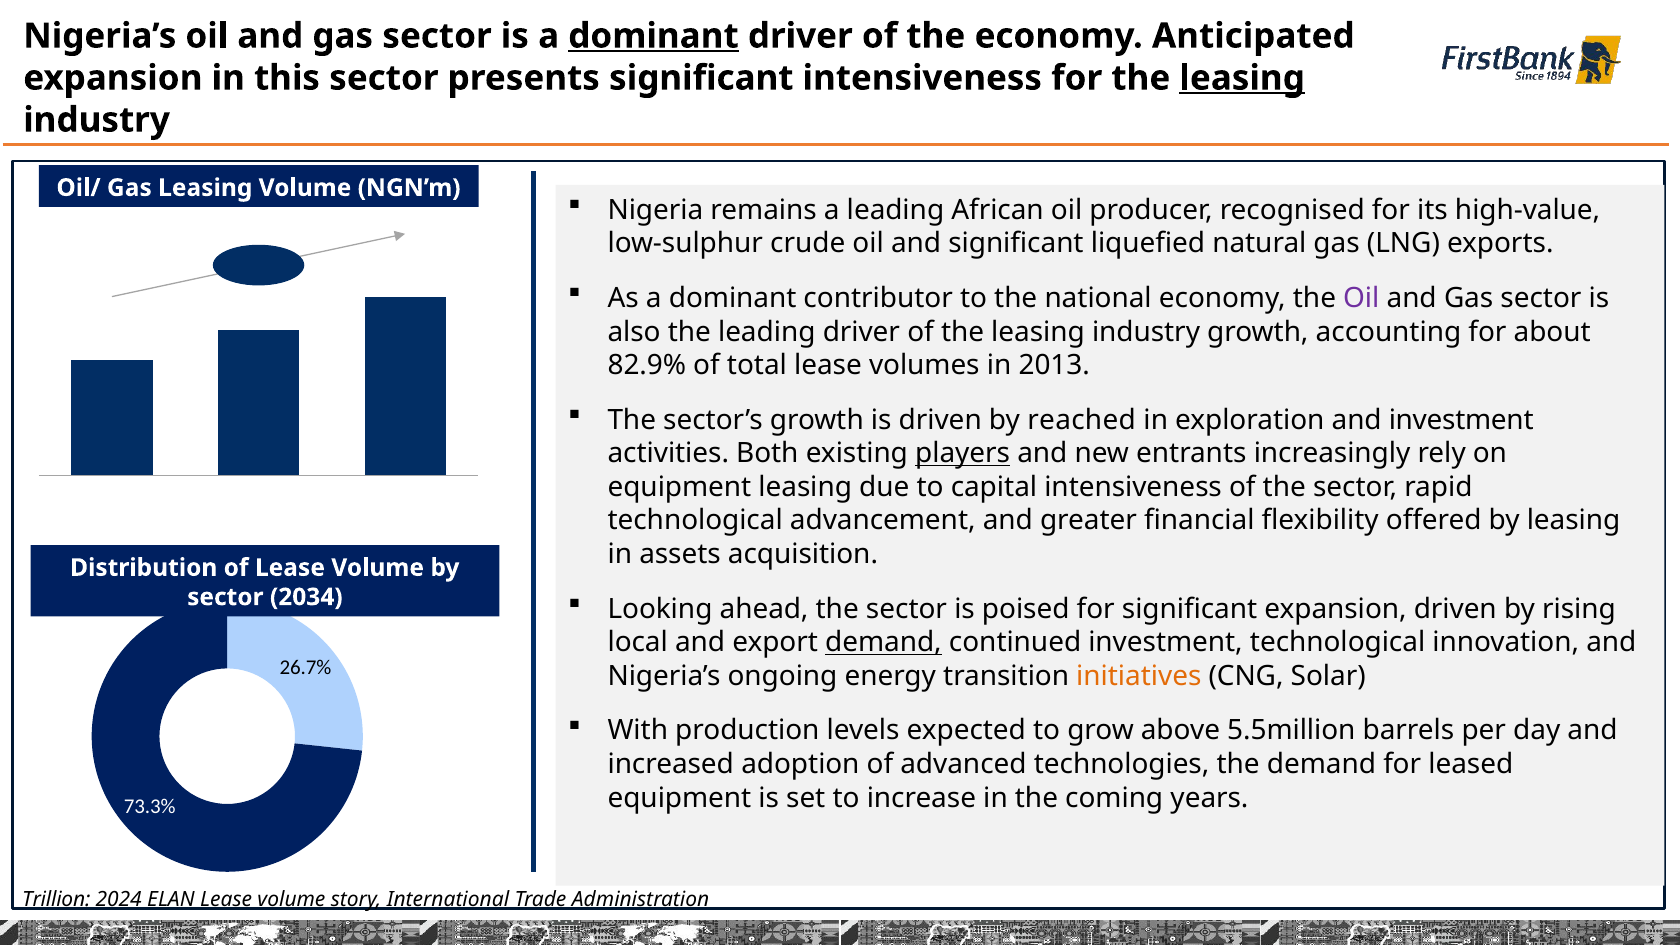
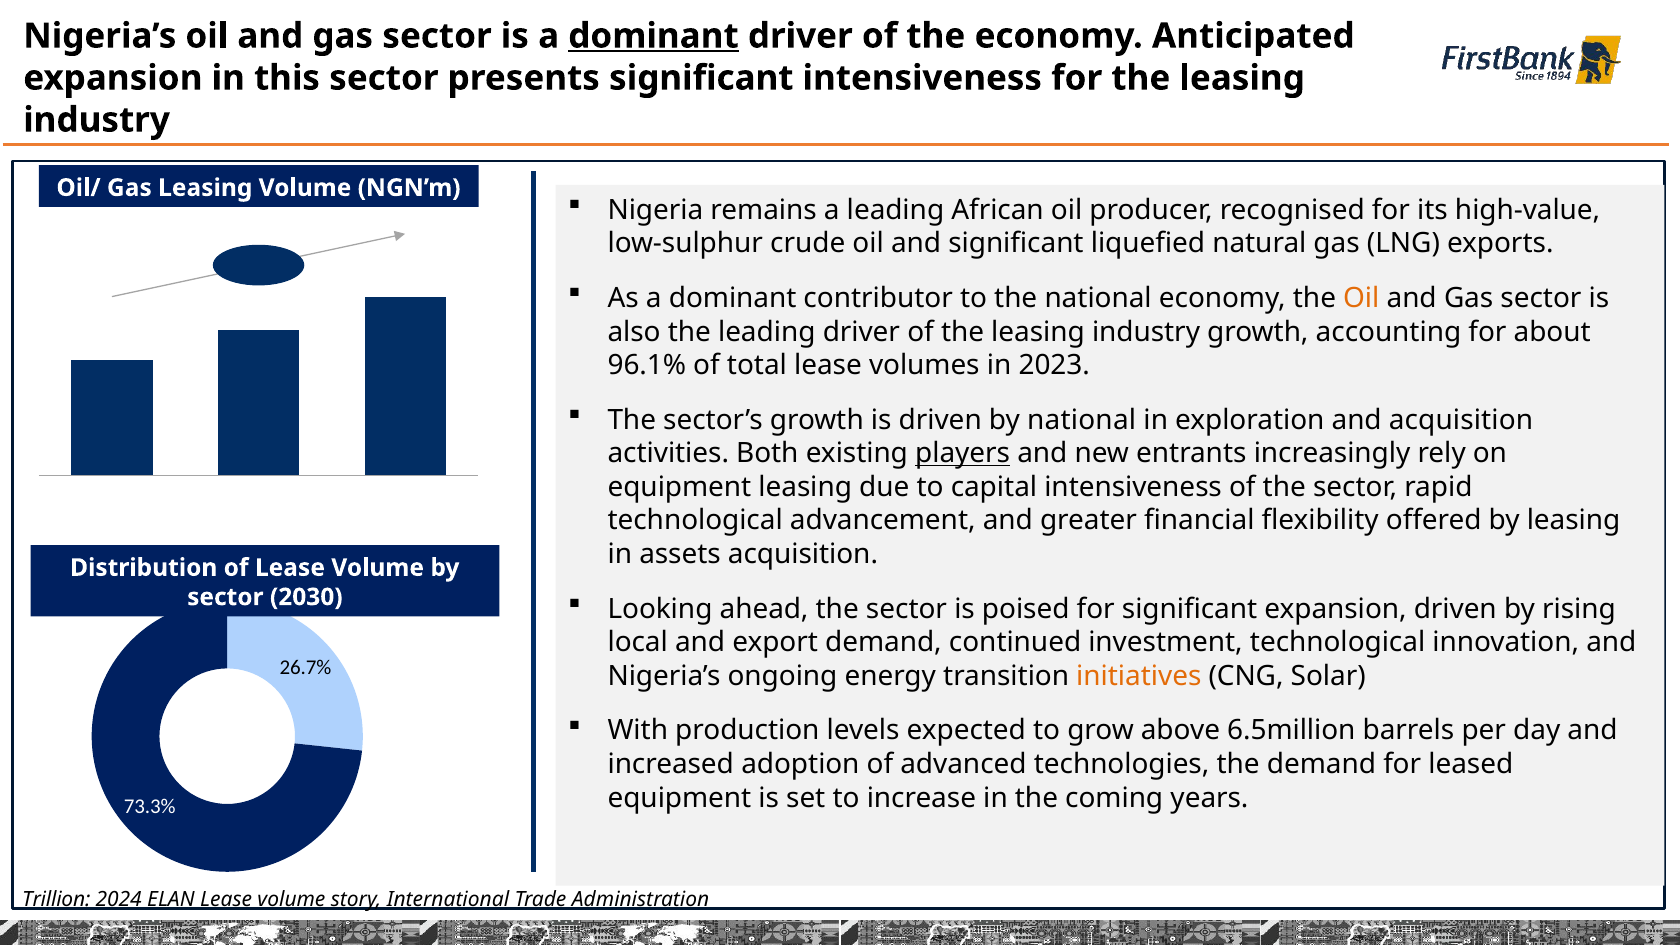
leasing at (1242, 78) underline: present -> none
Oil at (1361, 298) colour: purple -> orange
82.9%: 82.9% -> 96.1%
2013: 2013 -> 2023
by reached: reached -> national
and investment: investment -> acquisition
2034: 2034 -> 2030
demand at (883, 643) underline: present -> none
5.5million: 5.5million -> 6.5million
